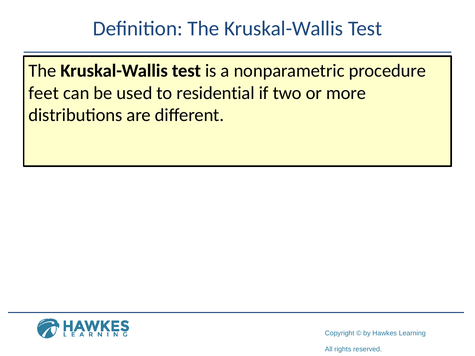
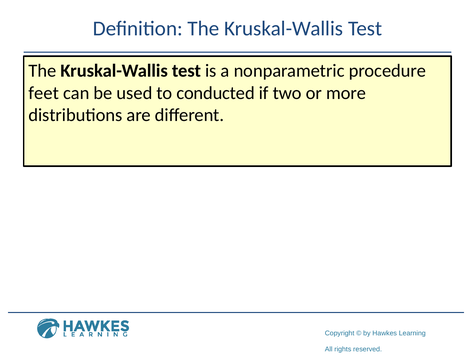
residential: residential -> conducted
